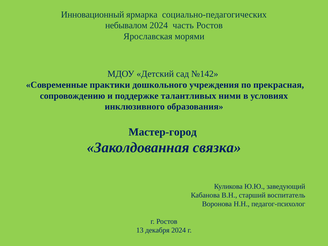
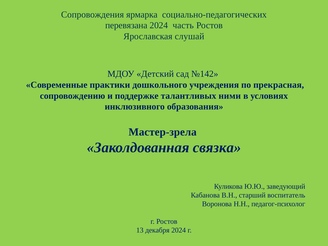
Инновационный: Инновационный -> Сопровождения
небывалом: небывалом -> перевязана
морями: морями -> слушай
Мастер-город: Мастер-город -> Мастер-зрела
